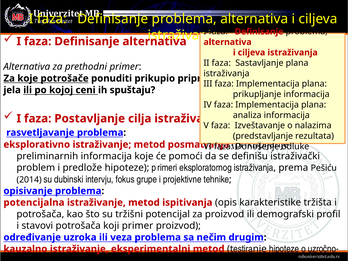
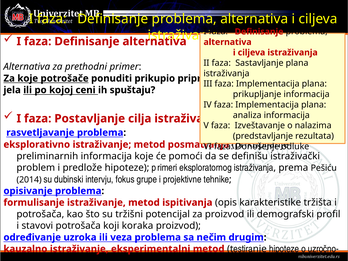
potencijalna: potencijalna -> formulisanje
koji primer: primer -> koraka
